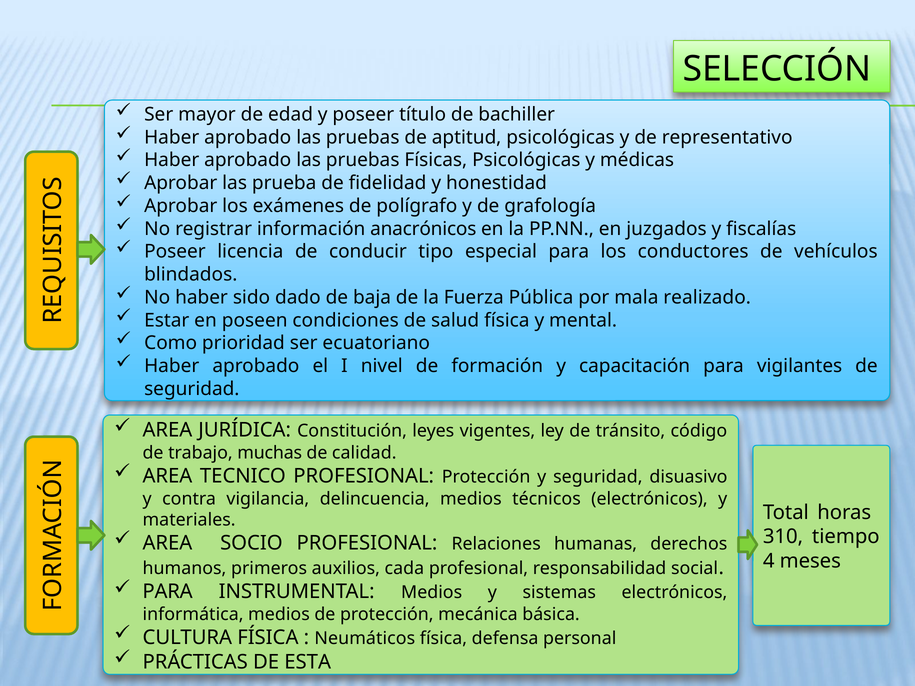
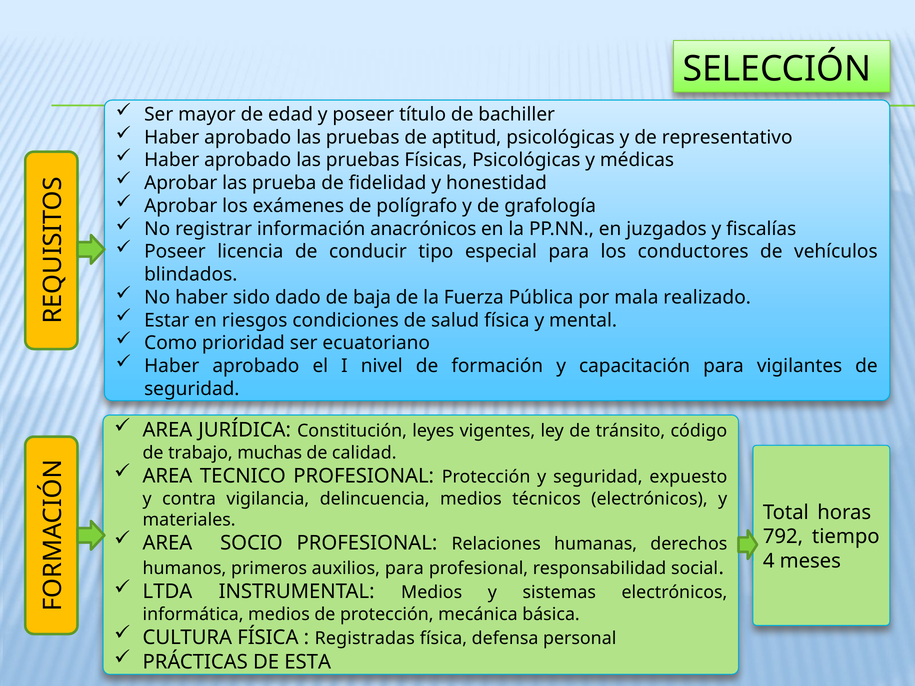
poseen: poseen -> riesgos
disuasivo: disuasivo -> expuesto
310: 310 -> 792
auxilios cada: cada -> para
PARA at (168, 592): PARA -> LTDA
Neumáticos: Neumáticos -> Registradas
